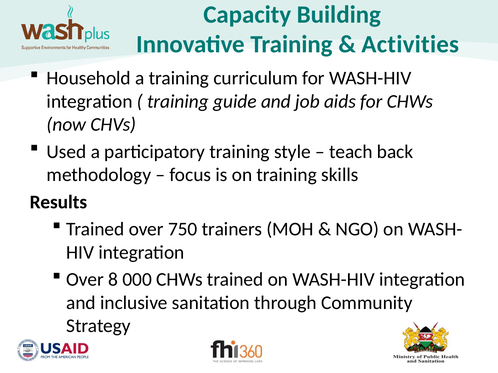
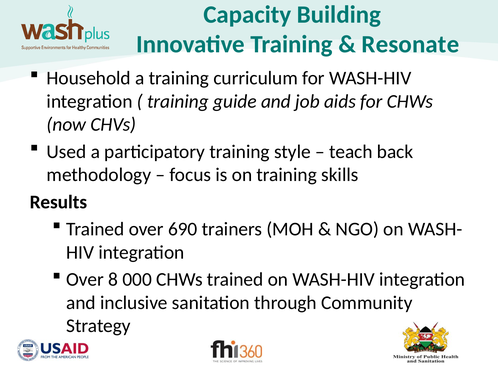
Activities: Activities -> Resonate
750: 750 -> 690
